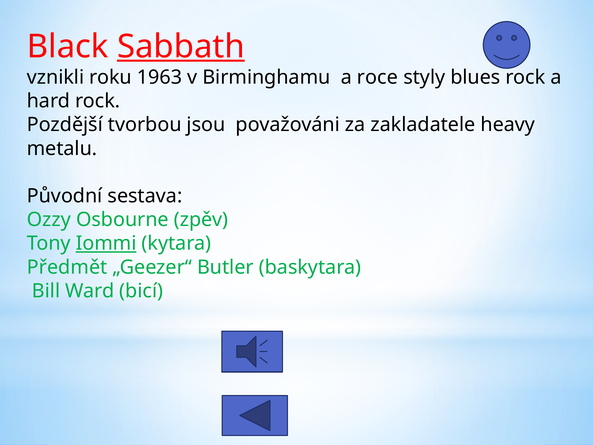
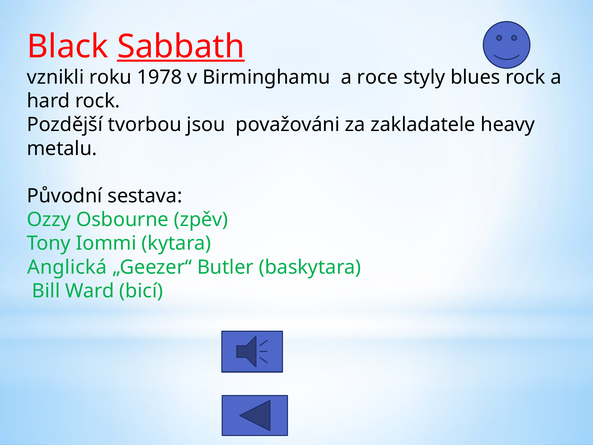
1963: 1963 -> 1978
Iommi underline: present -> none
Předmět: Předmět -> Anglická
